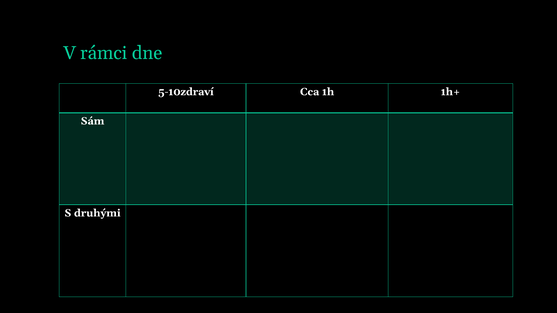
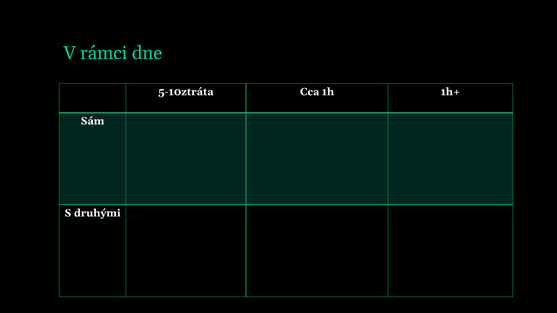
5-10zdraví: 5-10zdraví -> 5-10ztráta
